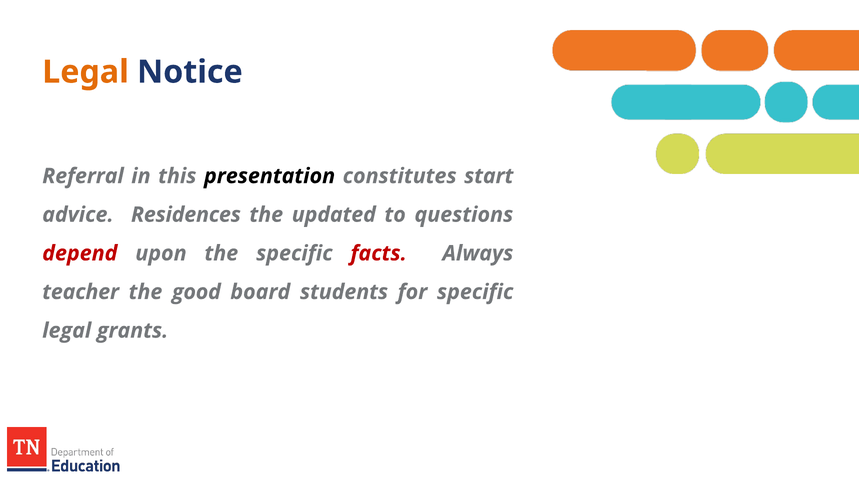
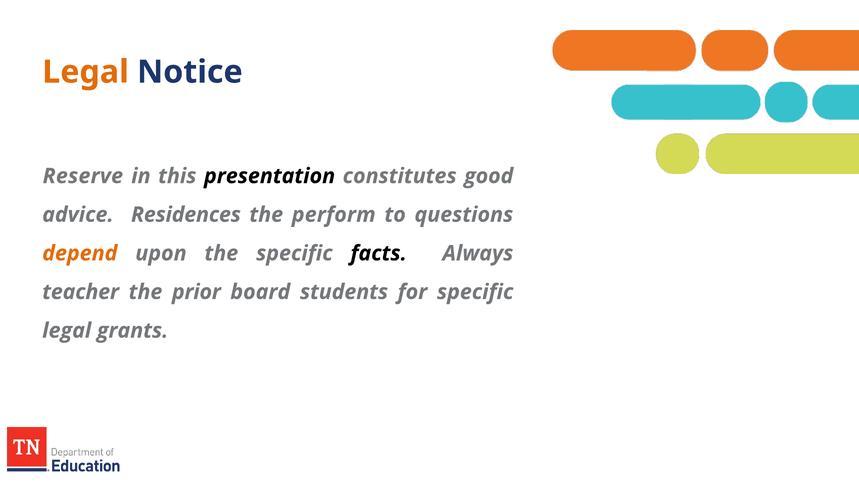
Referral: Referral -> Reserve
start: start -> good
updated: updated -> perform
depend colour: red -> orange
facts colour: red -> black
good: good -> prior
